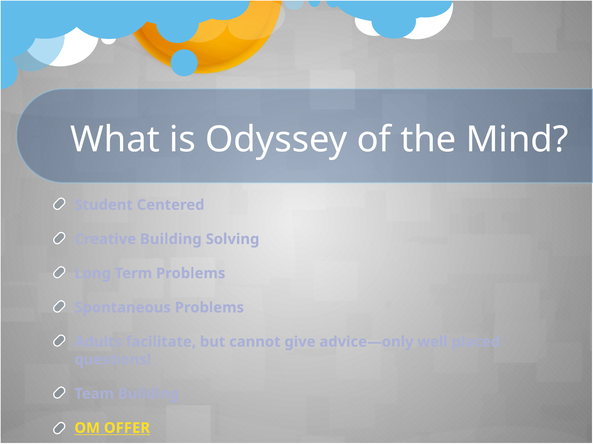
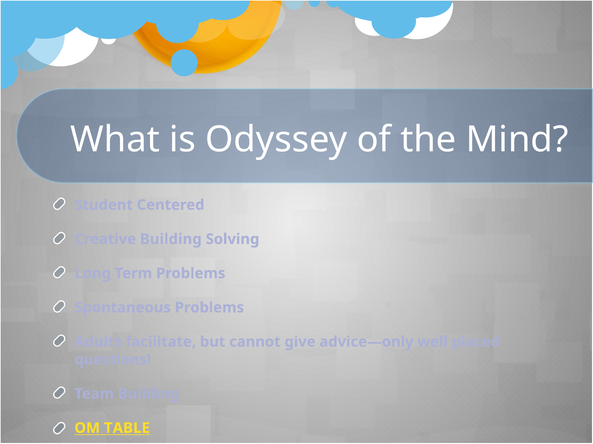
OFFER: OFFER -> TABLE
